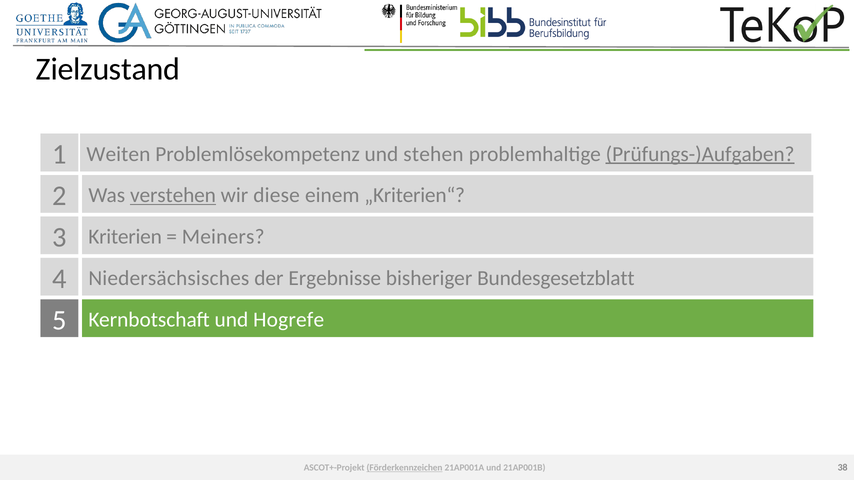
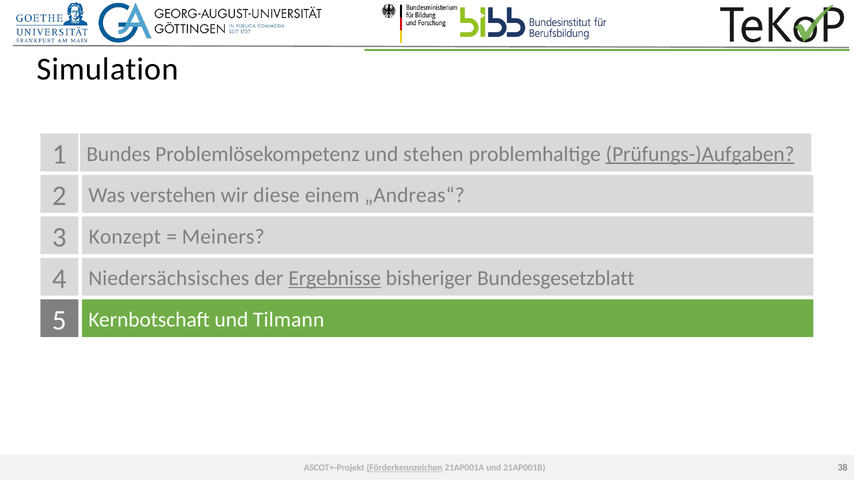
Zielzustand: Zielzustand -> Simulation
Weiten: Weiten -> Bundes
verstehen underline: present -> none
„Kriterien“: „Kriterien“ -> „Andreas“
Kriterien: Kriterien -> Konzept
Ergebnisse underline: none -> present
Hogrefe: Hogrefe -> Tilmann
